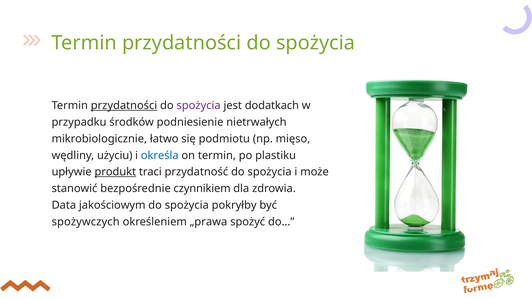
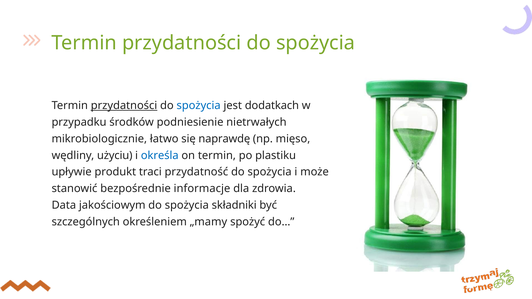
spożycia at (199, 106) colour: purple -> blue
podmiotu: podmiotu -> naprawdę
produkt underline: present -> none
czynnikiem: czynnikiem -> informacje
pokryłby: pokryłby -> składniki
spożywczych: spożywczych -> szczególnych
„prawa: „prawa -> „mamy
